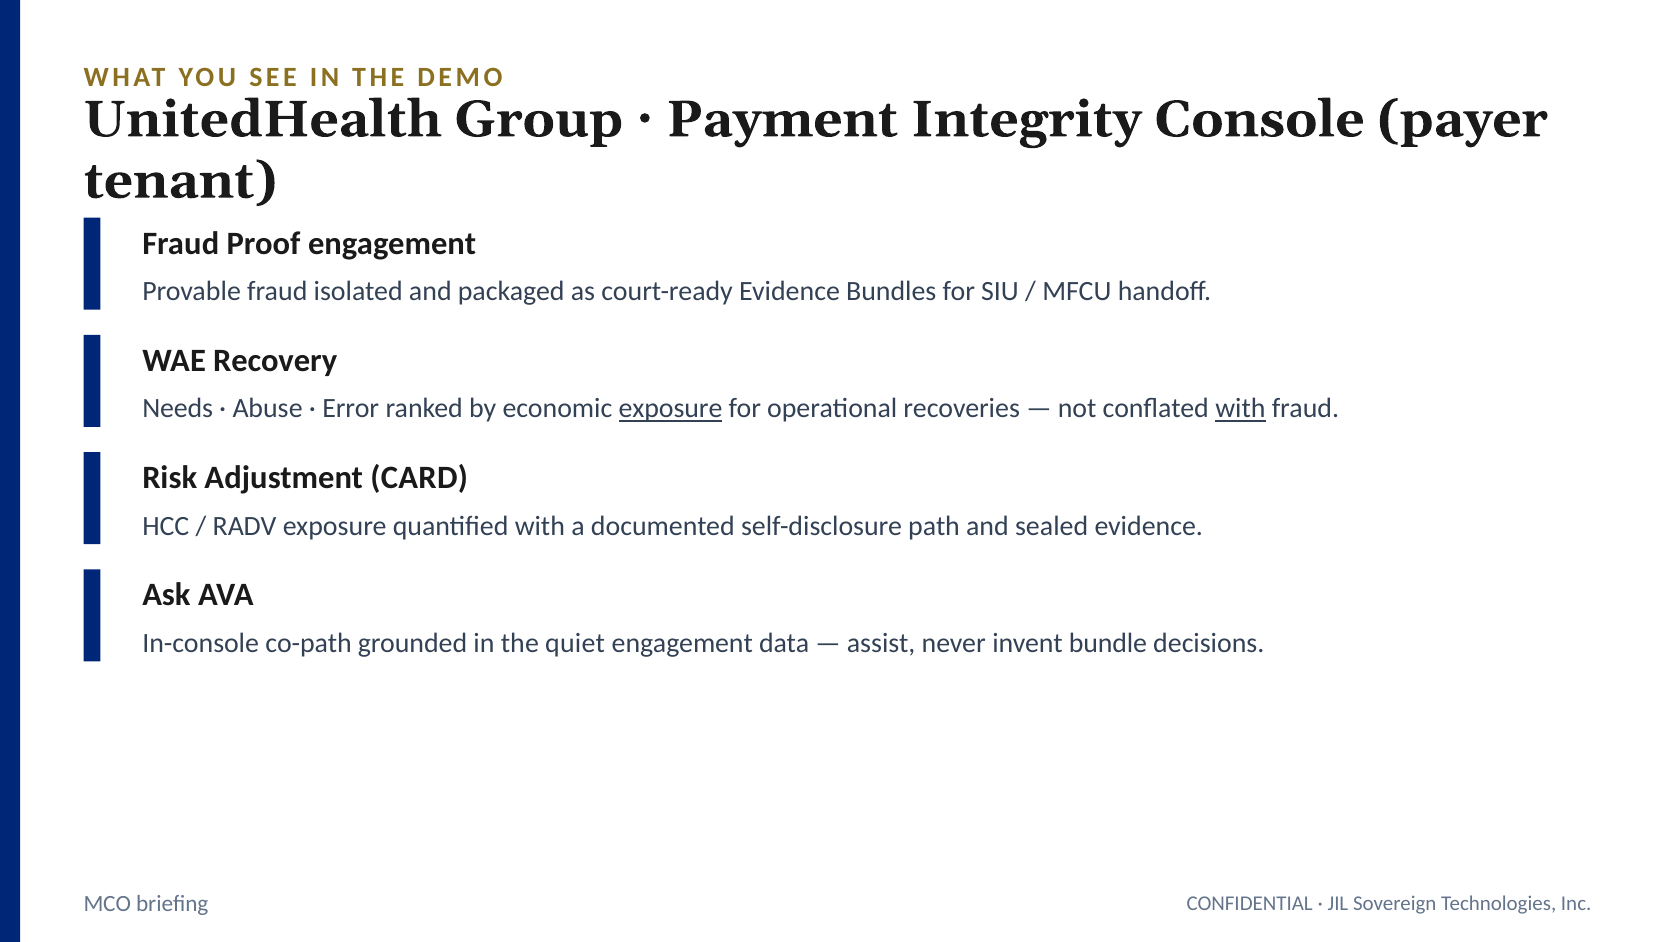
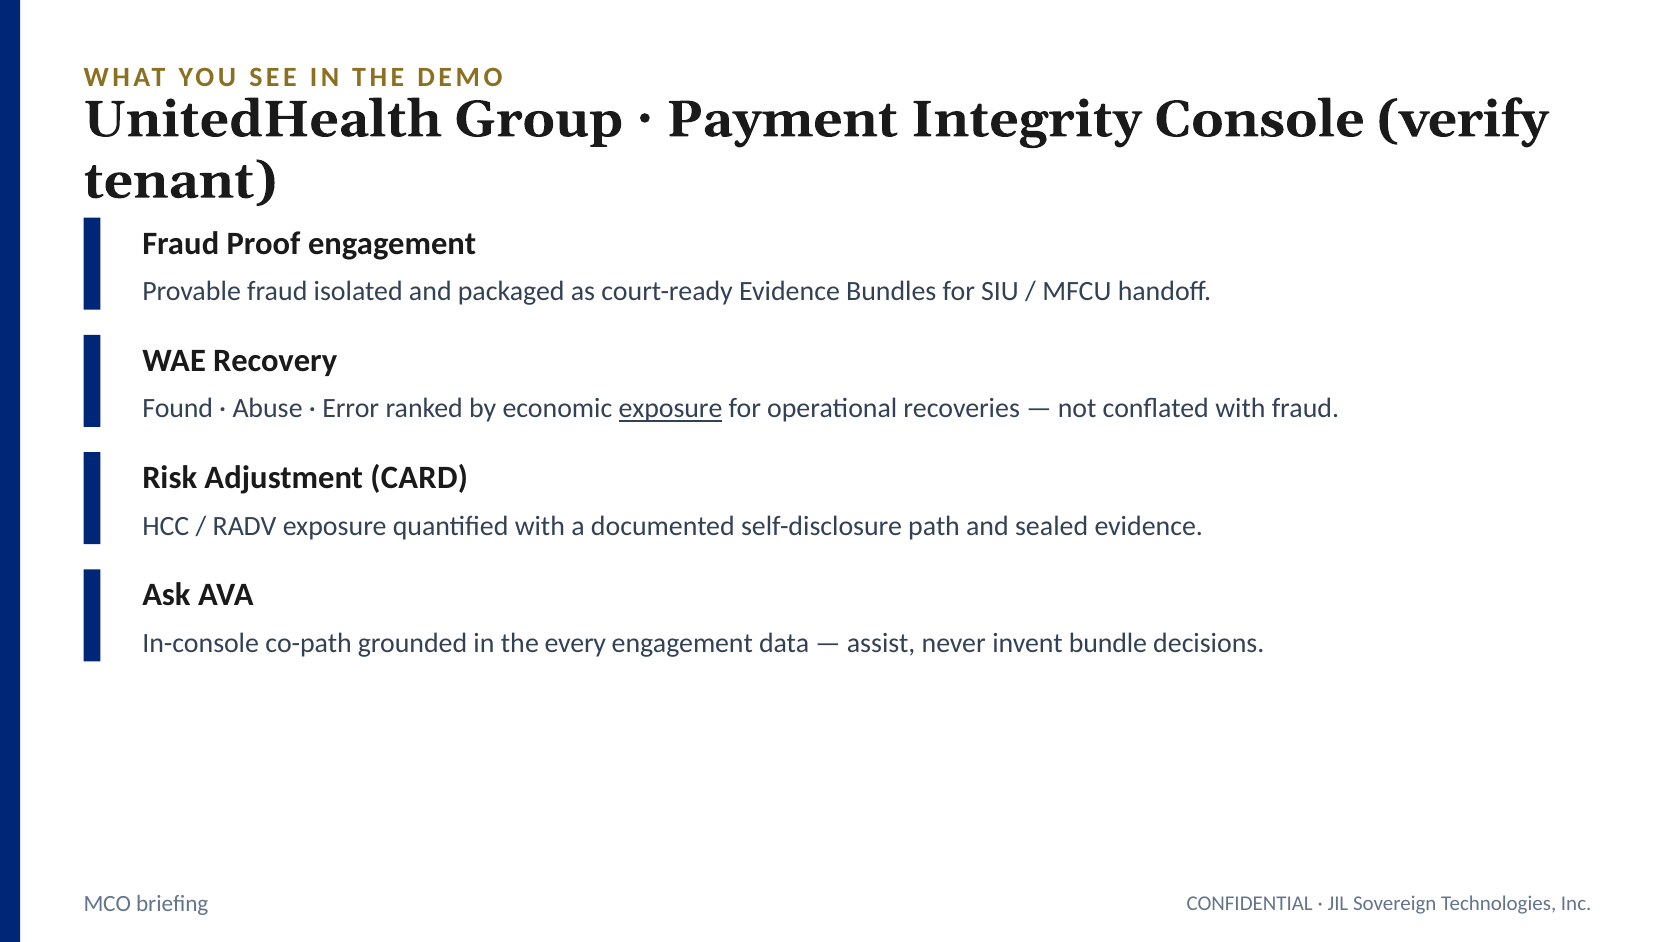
payer: payer -> verify
Needs: Needs -> Found
with at (1240, 409) underline: present -> none
quiet: quiet -> every
